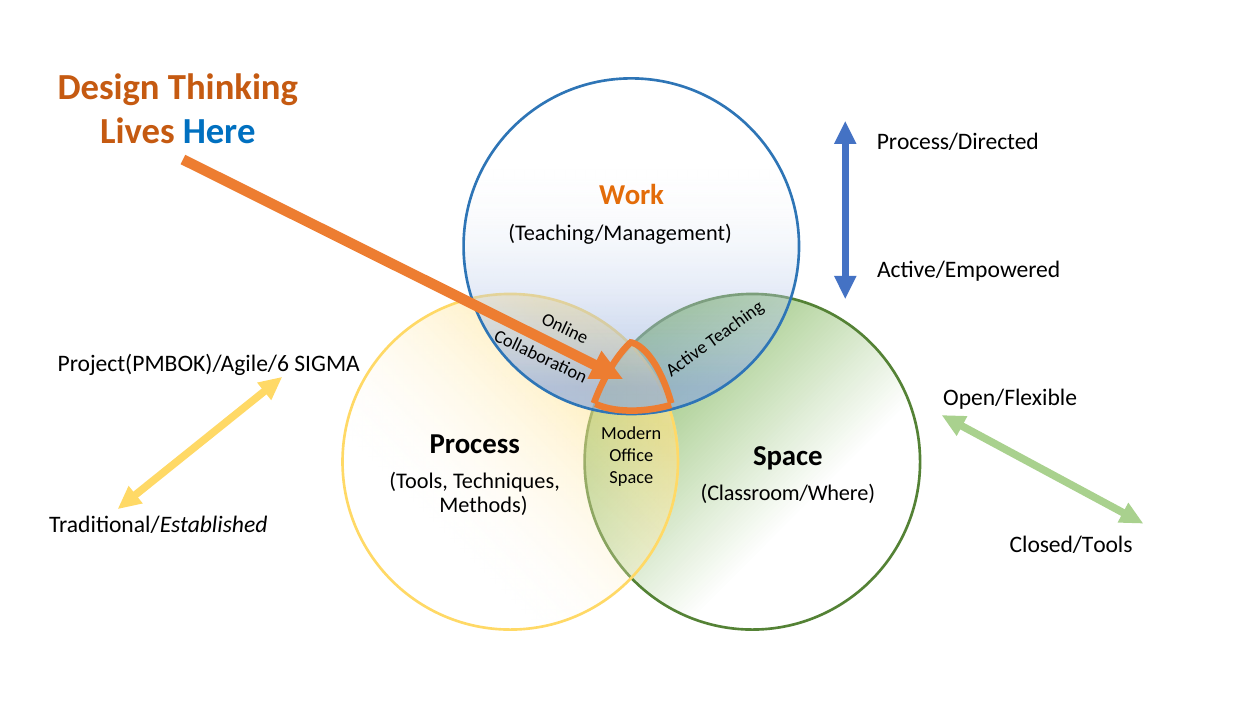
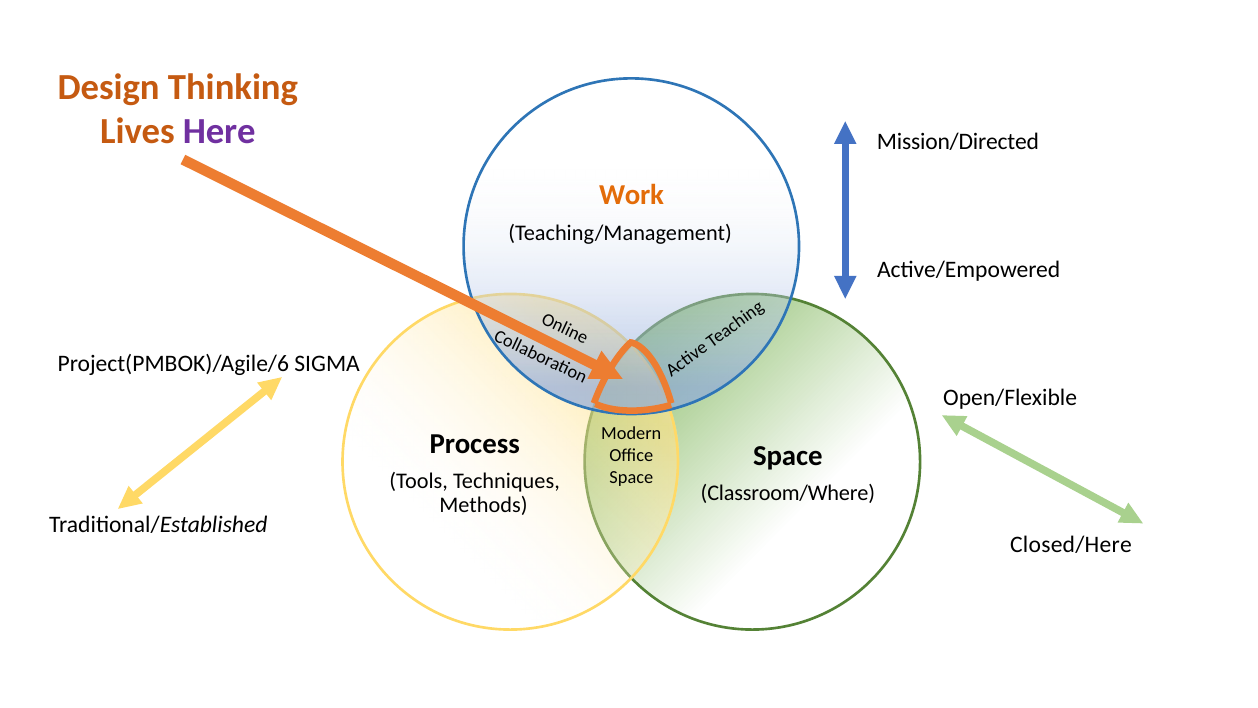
Here colour: blue -> purple
Process/Directed: Process/Directed -> Mission/Directed
Closed/Tools: Closed/Tools -> Closed/Here
